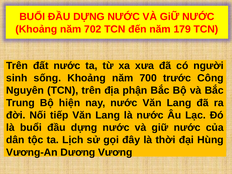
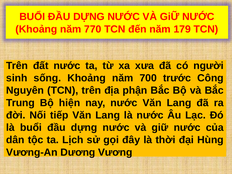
702: 702 -> 770
